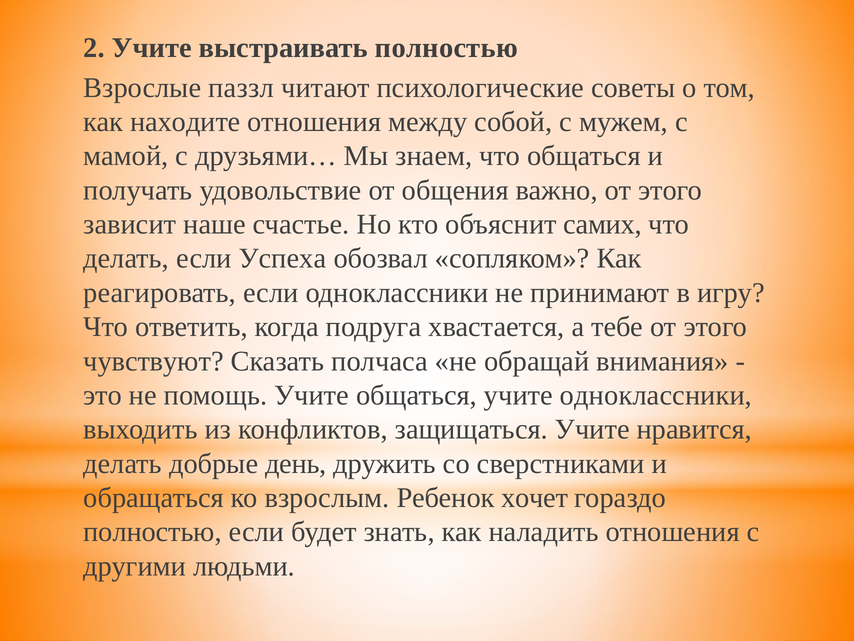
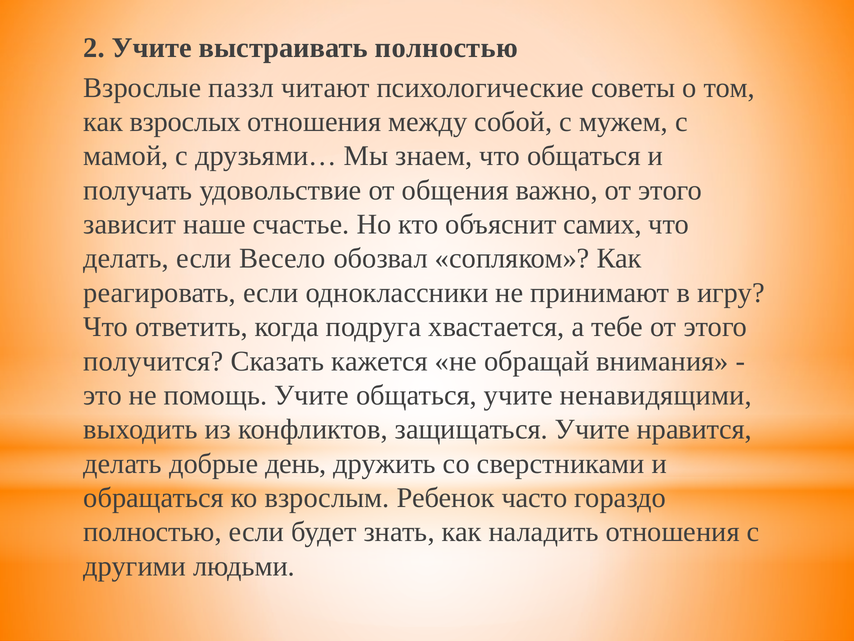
находите: находите -> взрослых
Успеха: Успеха -> Весело
чувствуют: чувствуют -> получится
полчаса: полчаса -> кажется
учите одноклассники: одноклассники -> ненавидящими
хочет: хочет -> часто
